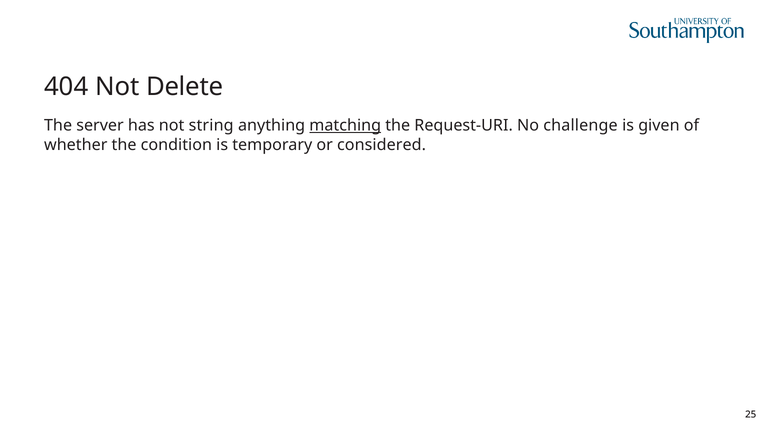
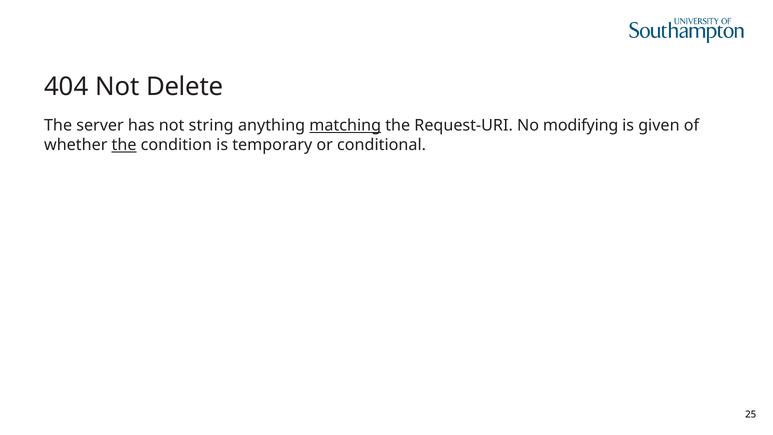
challenge: challenge -> modifying
the at (124, 145) underline: none -> present
considered: considered -> conditional
